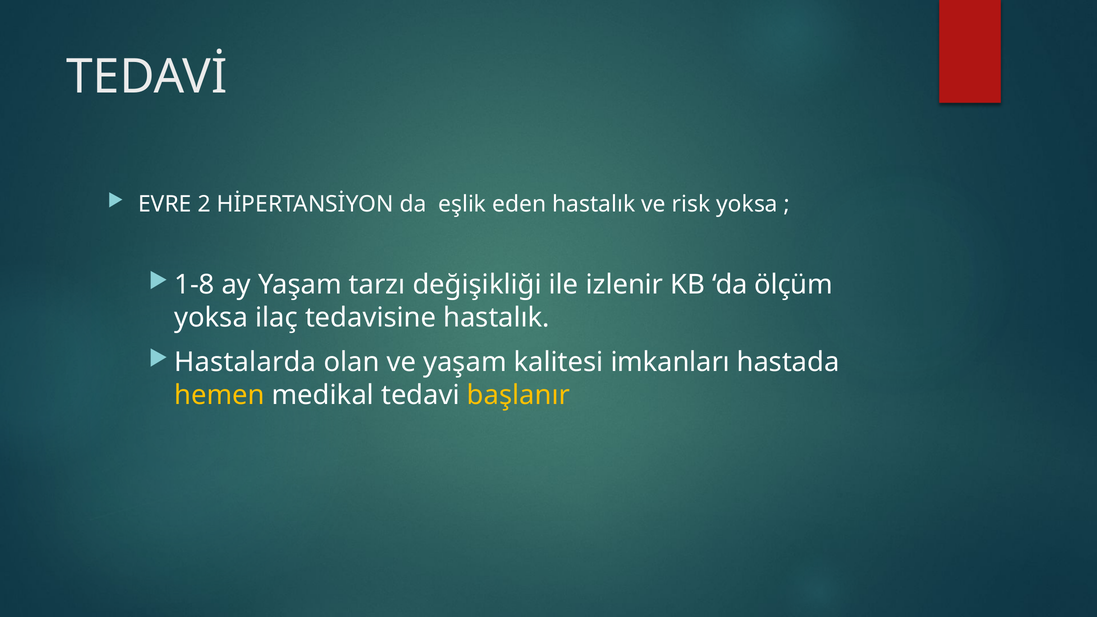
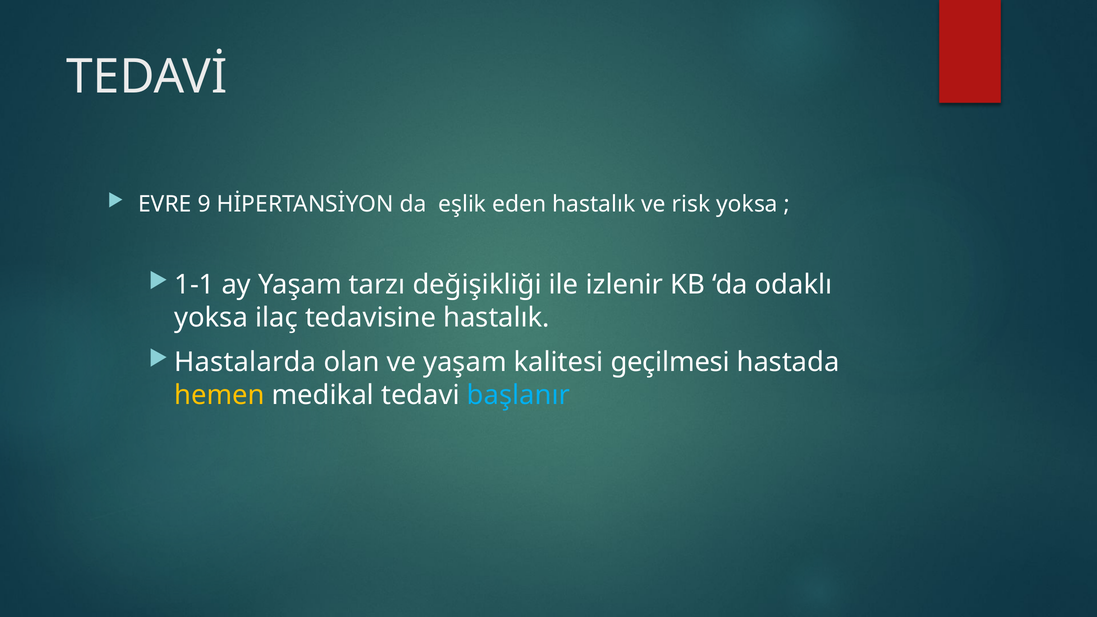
2: 2 -> 9
1-8: 1-8 -> 1-1
ölçüm: ölçüm -> odaklı
imkanları: imkanları -> geçilmesi
başlanır colour: yellow -> light blue
